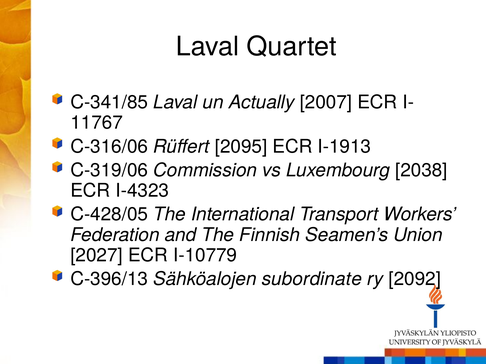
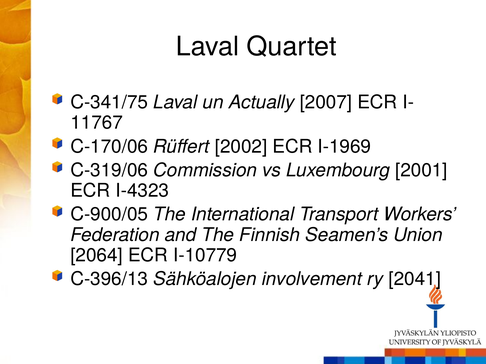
C-341/85: C-341/85 -> C-341/75
C-316/06: C-316/06 -> C-170/06
2095: 2095 -> 2002
I-1913: I-1913 -> I-1969
2038: 2038 -> 2001
C-428/05: C-428/05 -> C-900/05
2027: 2027 -> 2064
subordinate: subordinate -> involvement
2092: 2092 -> 2041
